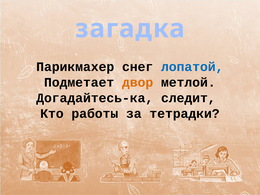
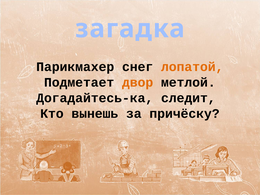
лопатой colour: blue -> orange
работы: работы -> вынешь
тетрадки: тетрадки -> причёску
